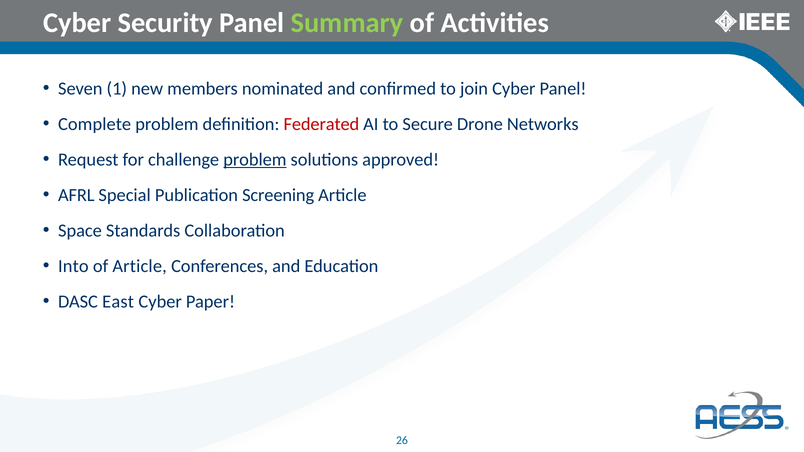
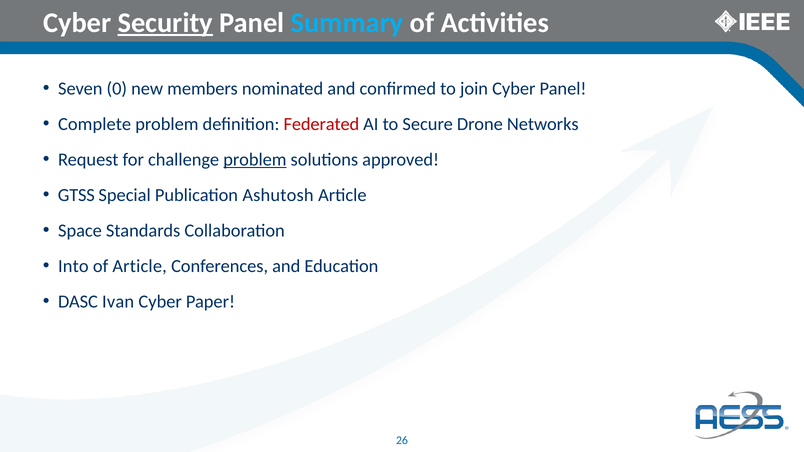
Security underline: none -> present
Summary colour: light green -> light blue
1: 1 -> 0
AFRL: AFRL -> GTSS
Screening: Screening -> Ashutosh
East: East -> Ivan
